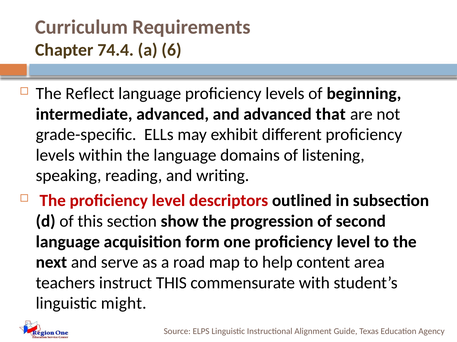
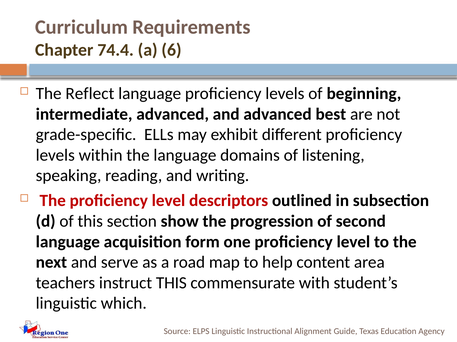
that: that -> best
might: might -> which
